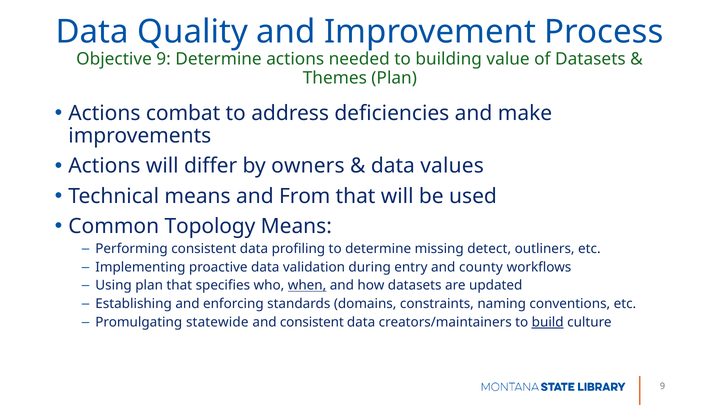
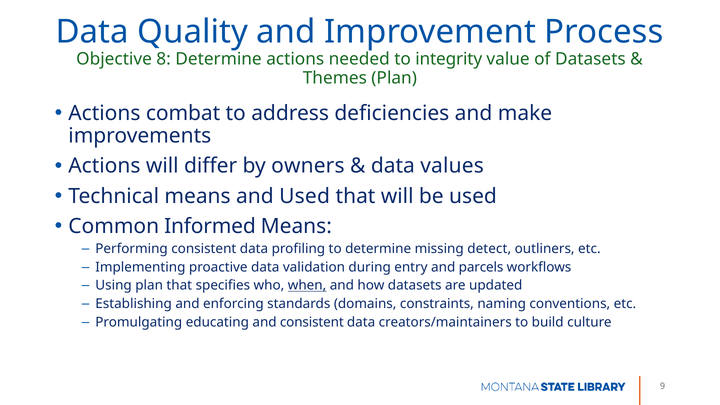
Objective 9: 9 -> 8
building: building -> integrity
and From: From -> Used
Topology: Topology -> Informed
county: county -> parcels
statewide: statewide -> educating
build underline: present -> none
